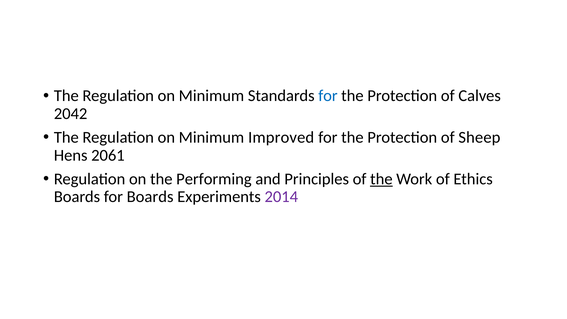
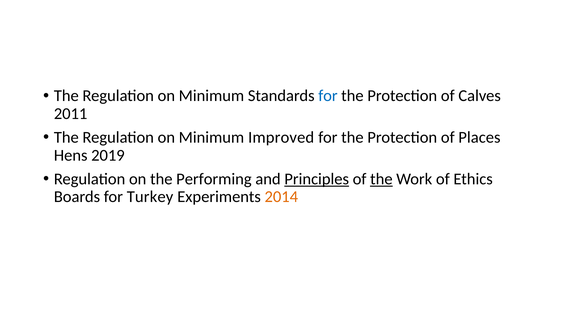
2042: 2042 -> 2011
Sheep: Sheep -> Places
2061: 2061 -> 2019
Principles underline: none -> present
for Boards: Boards -> Turkey
2014 colour: purple -> orange
